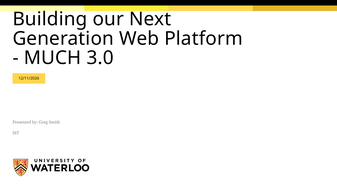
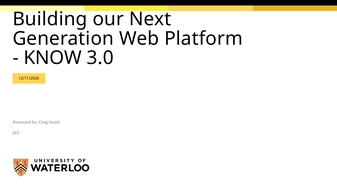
MUCH: MUCH -> KNOW
